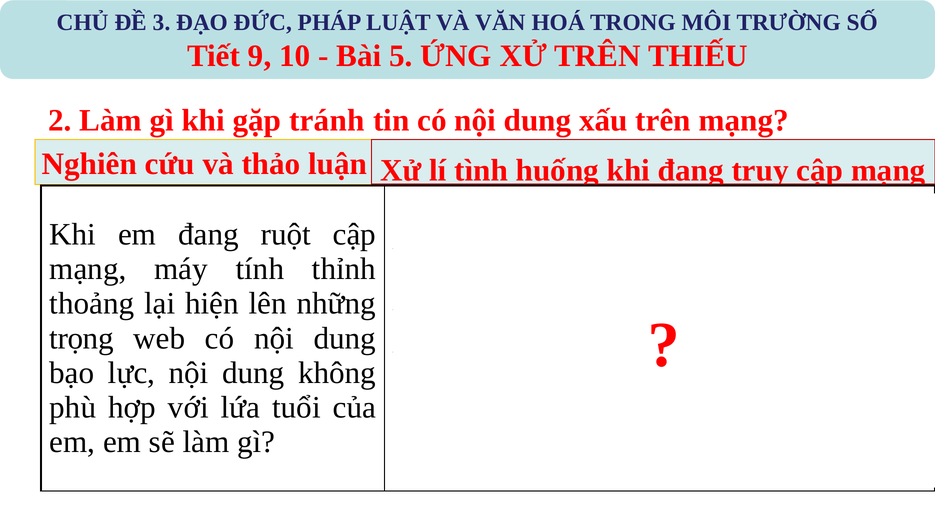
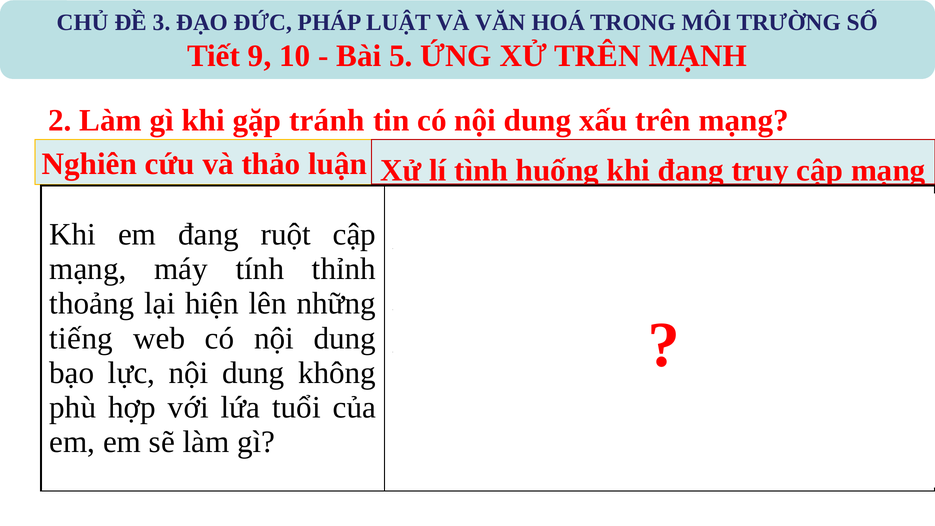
THIẾU: THIẾU -> MẠNH
trọng: trọng -> tiếng
